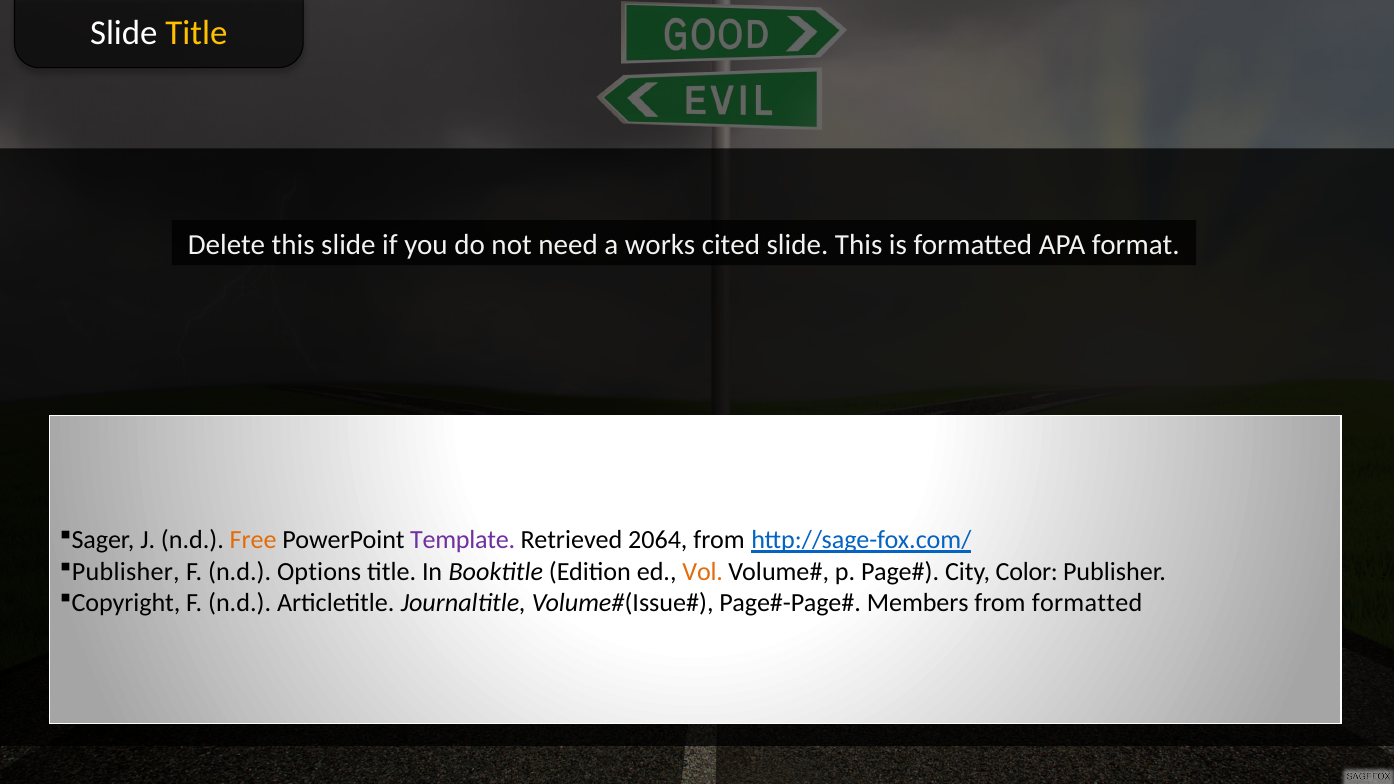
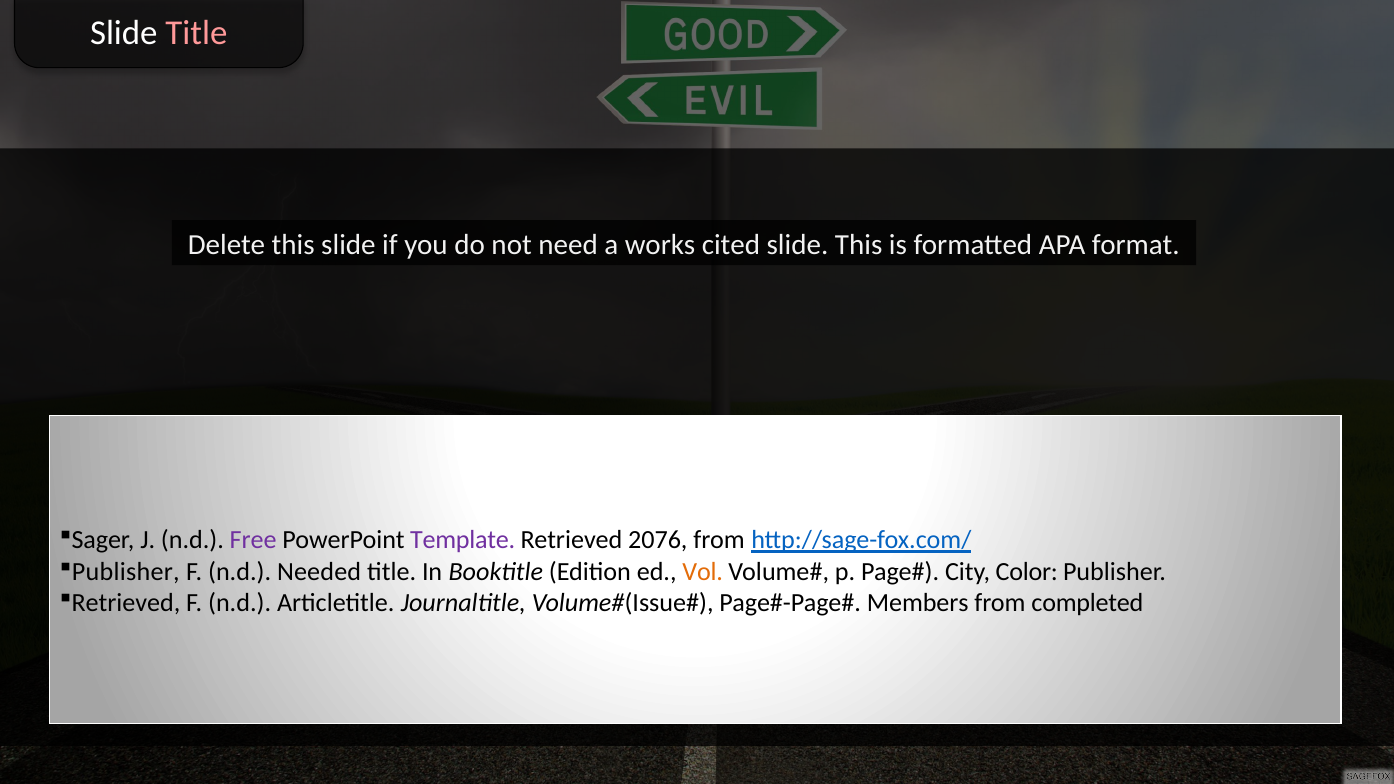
Title at (196, 33) colour: yellow -> pink
Free colour: orange -> purple
2064: 2064 -> 2076
Options: Options -> Needed
Copyright at (126, 603): Copyright -> Retrieved
from formatted: formatted -> completed
